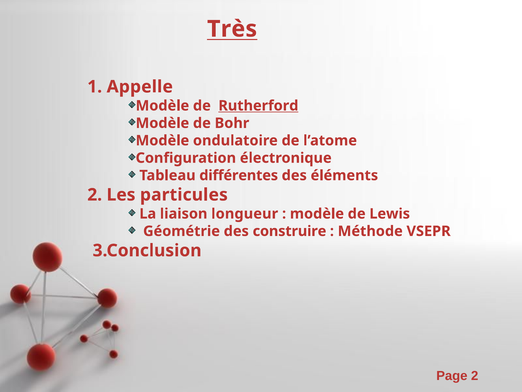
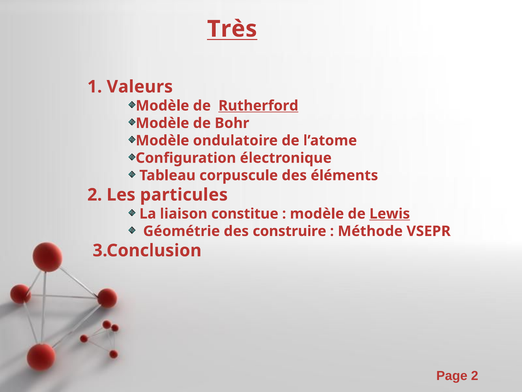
Appelle: Appelle -> Valeurs
différentes: différentes -> corpuscule
longueur: longueur -> constitue
Lewis underline: none -> present
